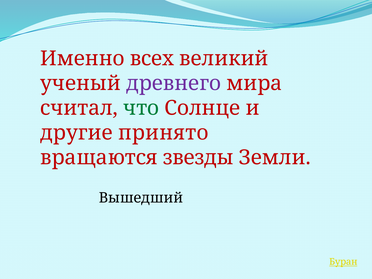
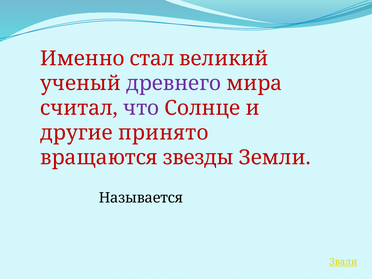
всех: всех -> стал
что colour: green -> purple
Вышедший: Вышедший -> Называется
Буран: Буран -> Звали
